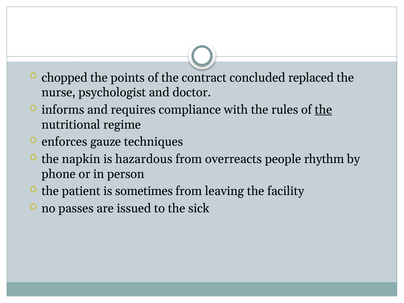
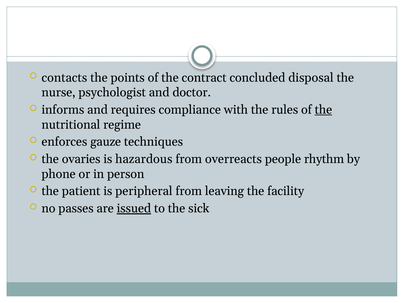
chopped: chopped -> contacts
replaced: replaced -> disposal
napkin: napkin -> ovaries
sometimes: sometimes -> peripheral
issued underline: none -> present
